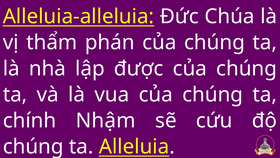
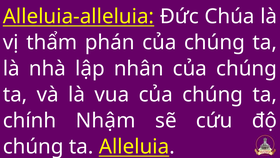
được: được -> nhân
